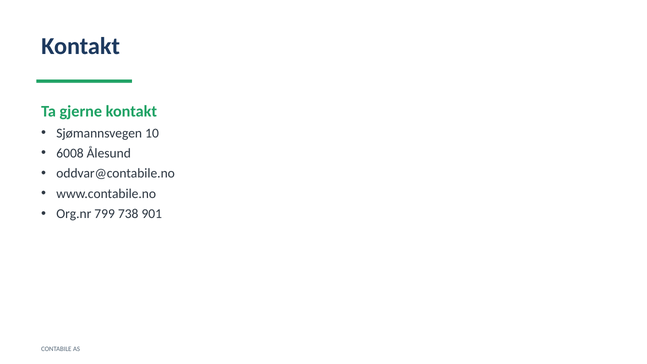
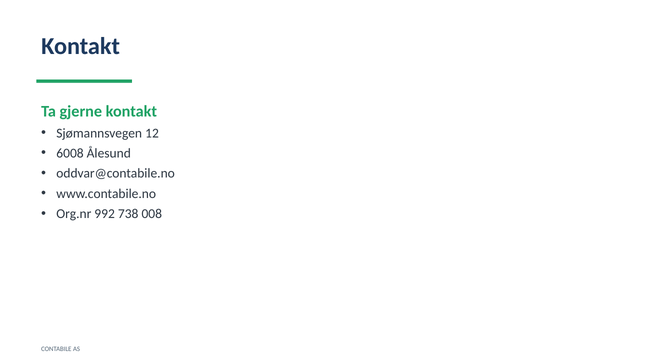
10: 10 -> 12
799: 799 -> 992
901: 901 -> 008
